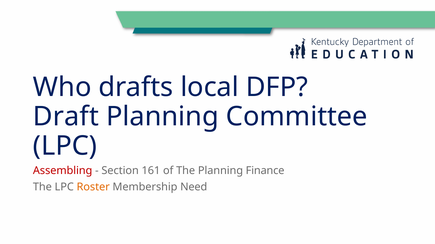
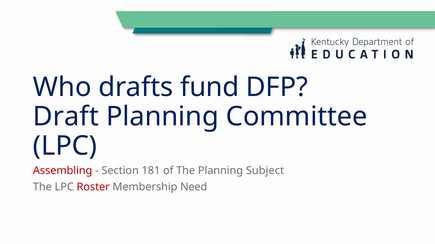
local: local -> fund
161: 161 -> 181
Finance: Finance -> Subject
Roster colour: orange -> red
